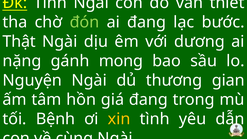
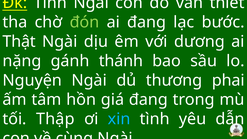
mong: mong -> thánh
gian: gian -> phai
Bệnh: Bệnh -> Thập
xin colour: yellow -> light blue
